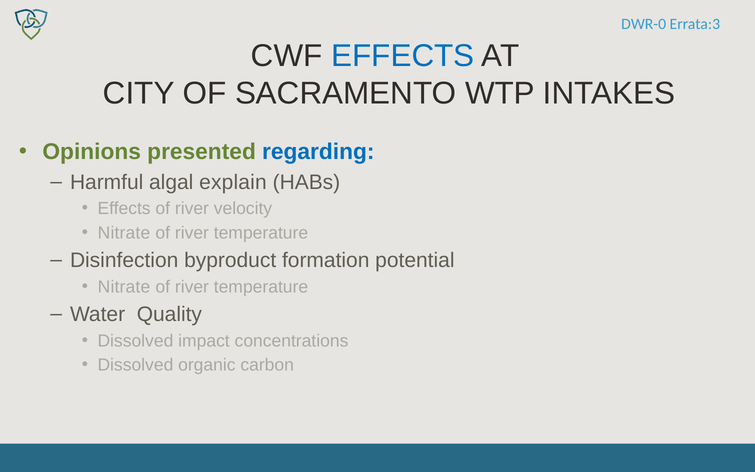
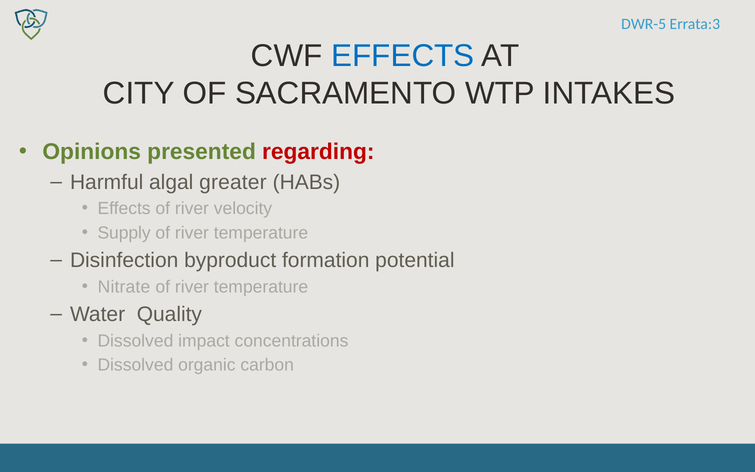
DWR-0: DWR-0 -> DWR-5
regarding colour: blue -> red
explain: explain -> greater
Nitrate at (124, 233): Nitrate -> Supply
